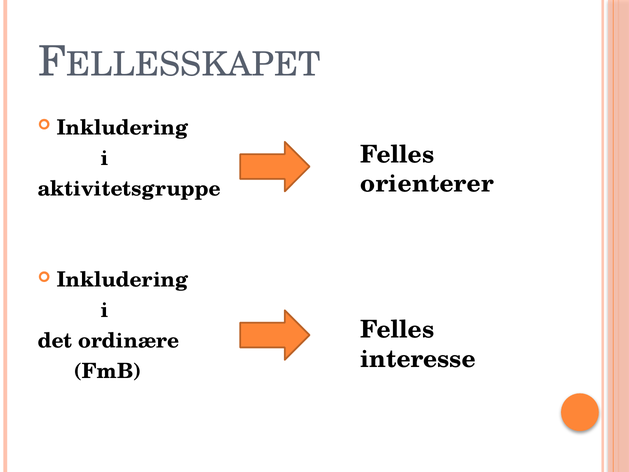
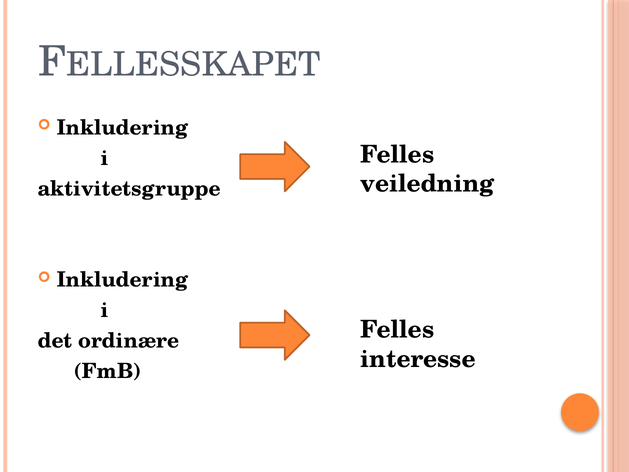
orienterer: orienterer -> veiledning
